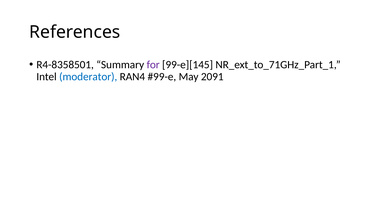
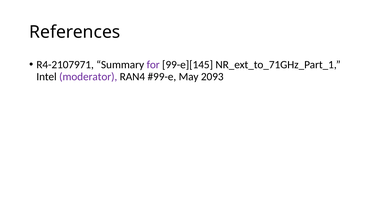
R4-8358501: R4-8358501 -> R4-2107971
moderator colour: blue -> purple
2091: 2091 -> 2093
